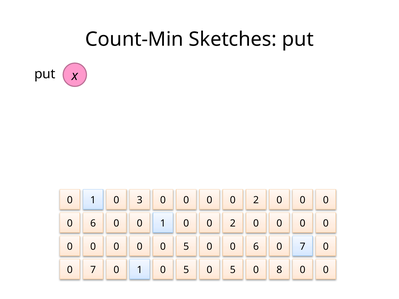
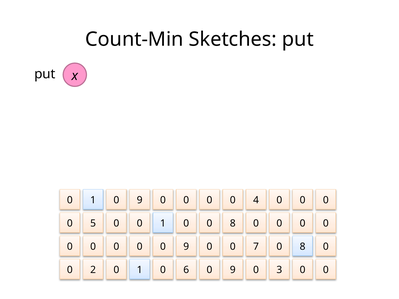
1 0 3: 3 -> 9
0 0 0 2: 2 -> 4
6 at (93, 223): 6 -> 5
1 0 0 2: 2 -> 8
0 0 5: 5 -> 9
6 at (256, 247): 6 -> 7
7 at (303, 247): 7 -> 8
7 at (93, 270): 7 -> 2
1 0 5: 5 -> 6
5 at (233, 270): 5 -> 9
8: 8 -> 3
